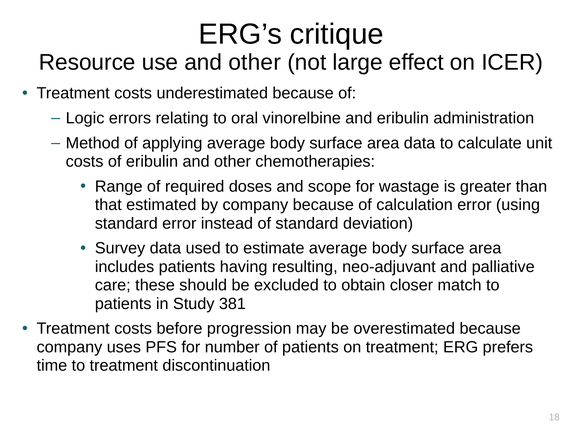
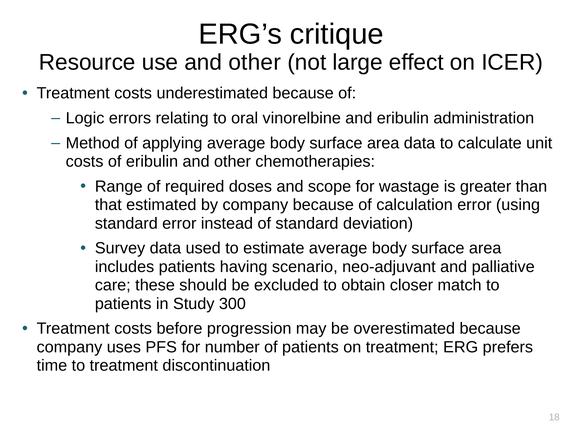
resulting: resulting -> scenario
381: 381 -> 300
